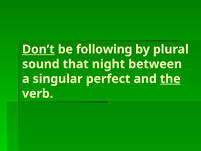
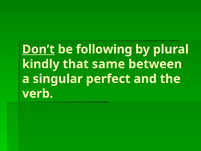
sound: sound -> kindly
night: night -> same
the underline: present -> none
